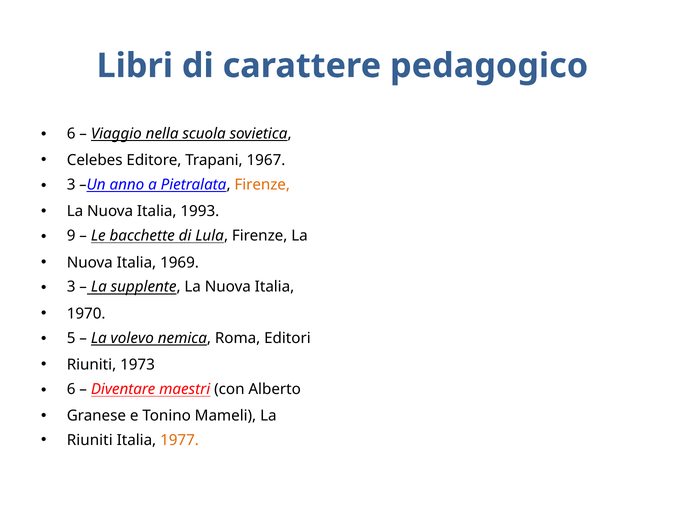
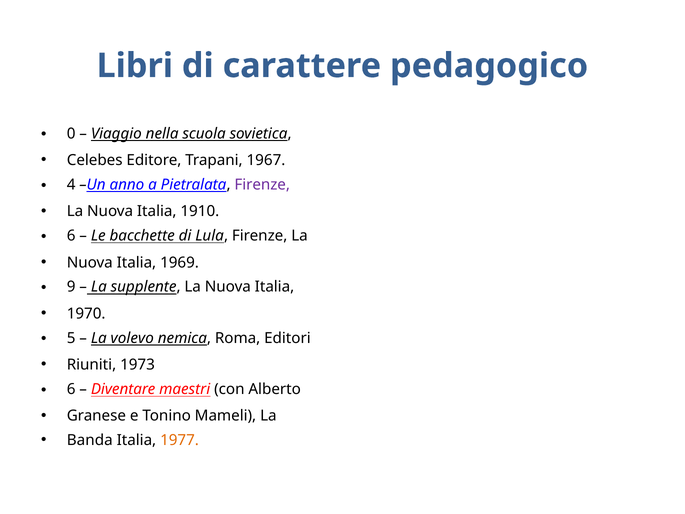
6 at (71, 133): 6 -> 0
3 at (71, 185): 3 -> 4
Firenze at (262, 185) colour: orange -> purple
1993: 1993 -> 1910
9 at (71, 236): 9 -> 6
3 at (71, 287): 3 -> 9
Riuniti at (90, 440): Riuniti -> Banda
